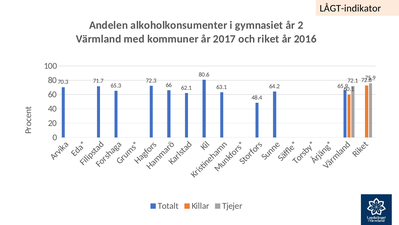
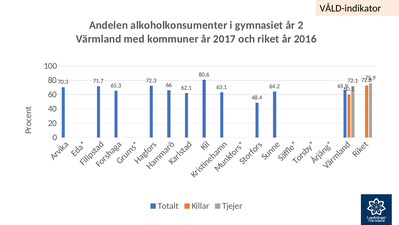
LÅGT-indikator: LÅGT-indikator -> VÅLD-indikator
